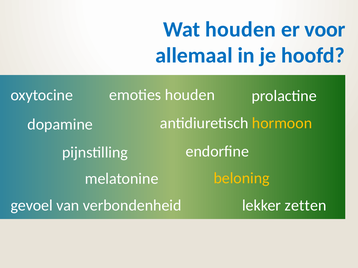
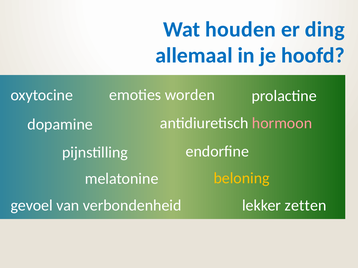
voor: voor -> ding
emoties houden: houden -> worden
hormoon colour: yellow -> pink
